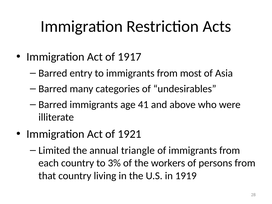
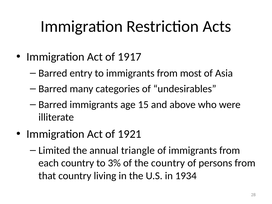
41: 41 -> 15
the workers: workers -> country
1919: 1919 -> 1934
